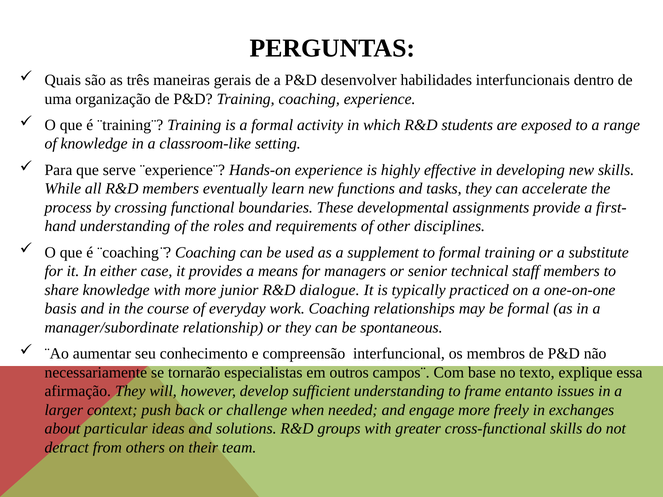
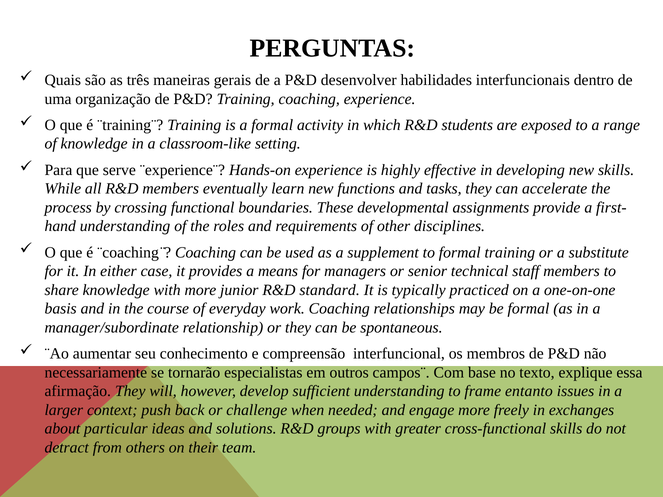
dialogue: dialogue -> standard
